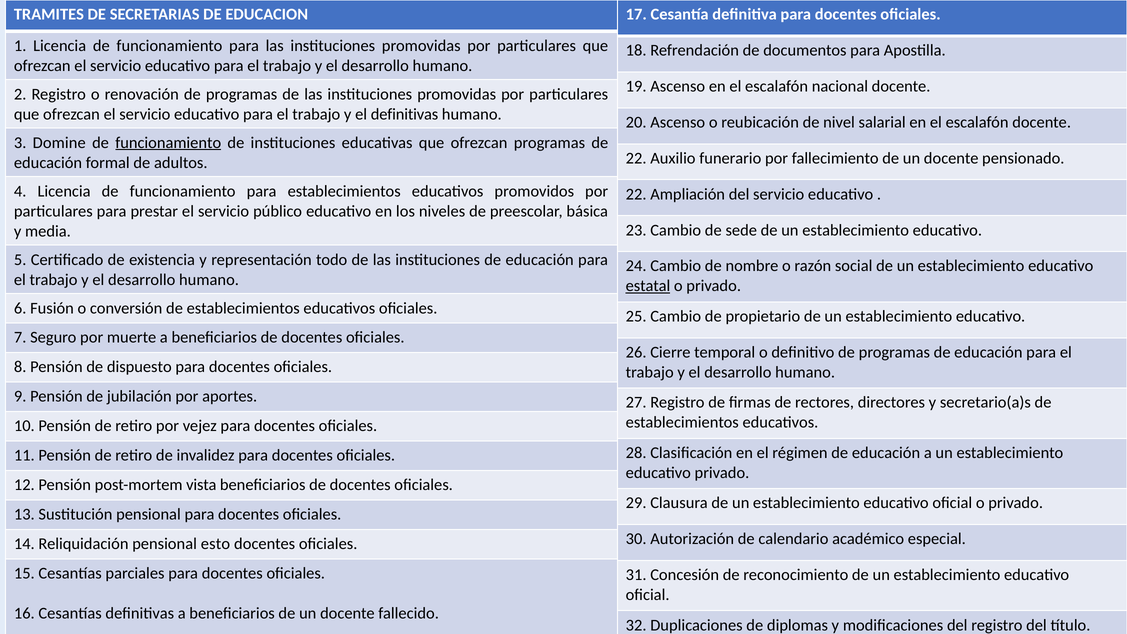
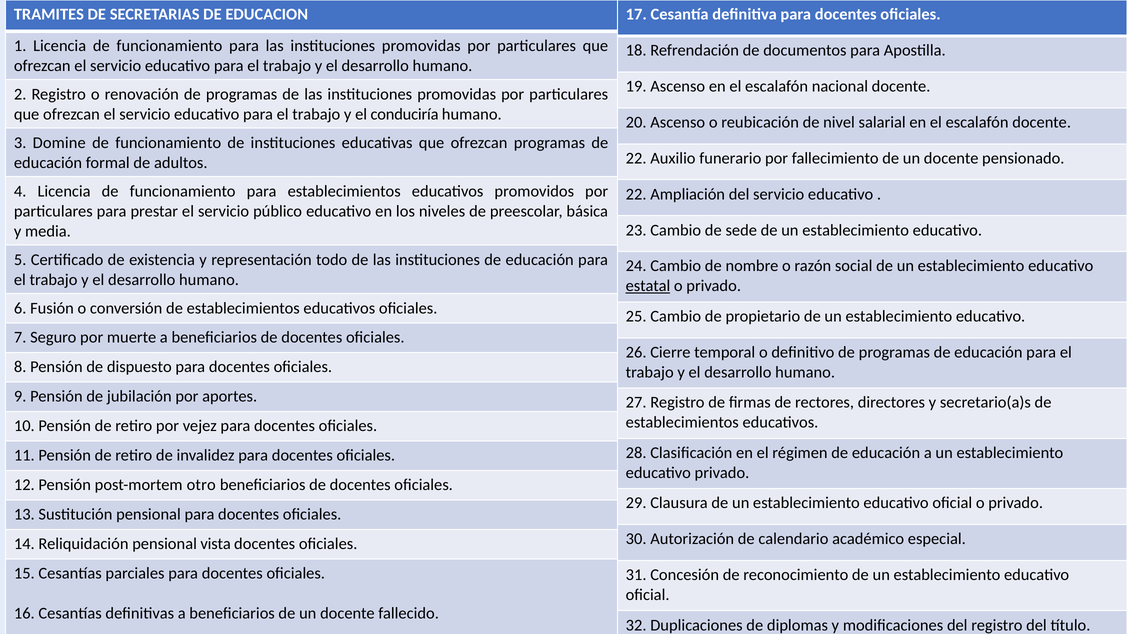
el definitivas: definitivas -> conduciría
funcionamiento at (168, 143) underline: present -> none
vista: vista -> otro
esto: esto -> vista
